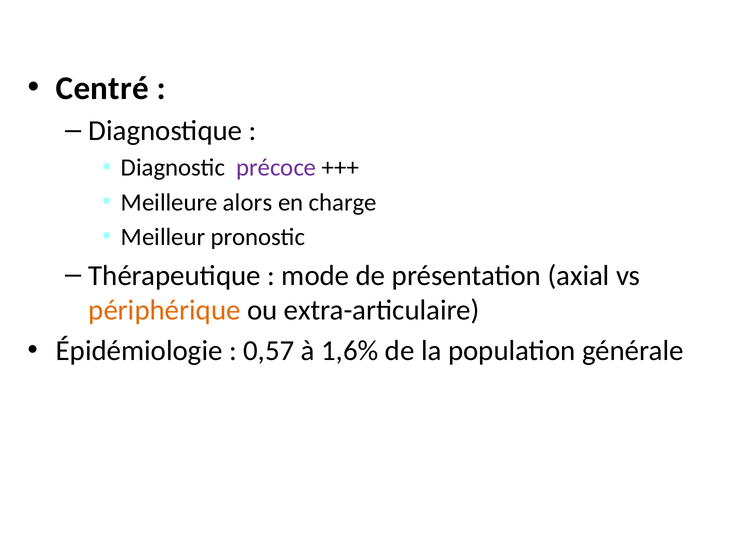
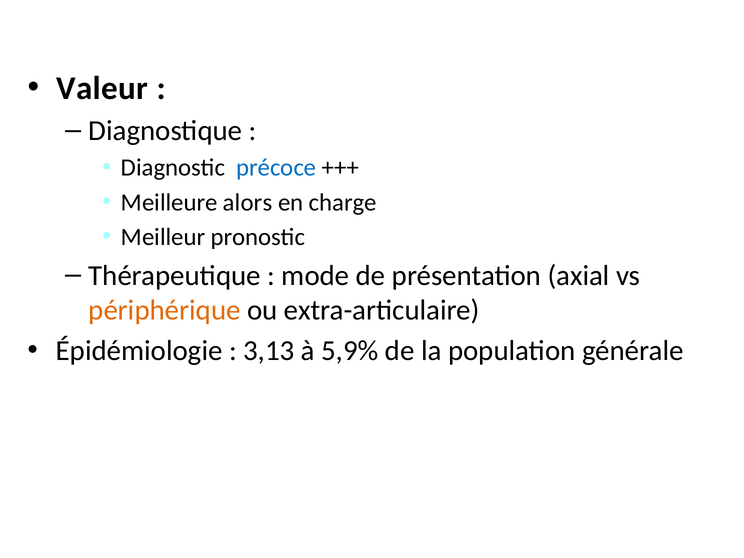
Centré: Centré -> Valeur
précoce colour: purple -> blue
0,57: 0,57 -> 3,13
1,6%: 1,6% -> 5,9%
